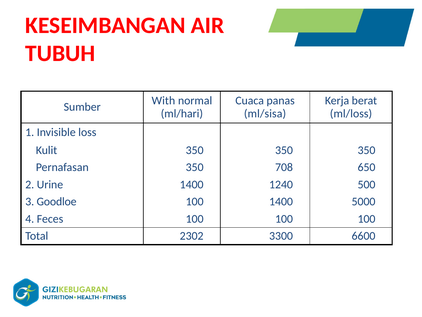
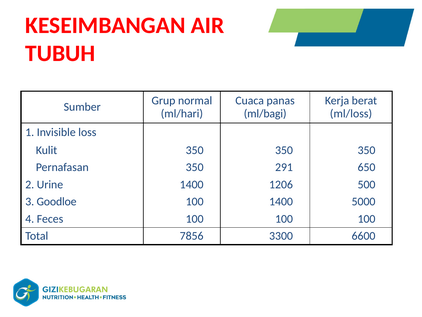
With: With -> Grup
ml/sisa: ml/sisa -> ml/bagi
708: 708 -> 291
1240: 1240 -> 1206
2302: 2302 -> 7856
